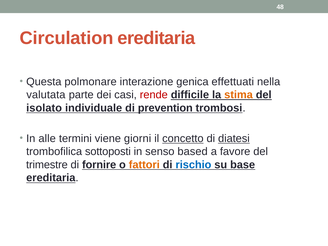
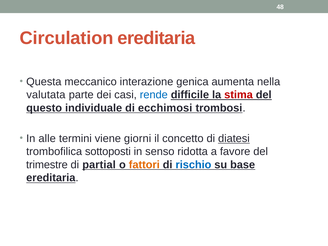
polmonare: polmonare -> meccanico
effettuati: effettuati -> aumenta
rende colour: red -> blue
stima colour: orange -> red
isolato: isolato -> questo
prevention: prevention -> ecchimosi
concetto underline: present -> none
based: based -> ridotta
fornire: fornire -> partial
